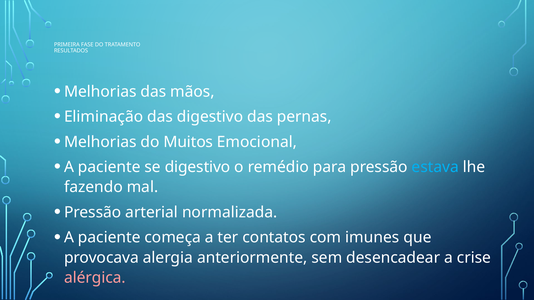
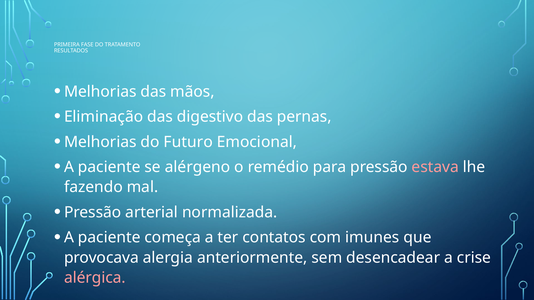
Muitos: Muitos -> Futuro
se digestivo: digestivo -> alérgeno
estava colour: light blue -> pink
